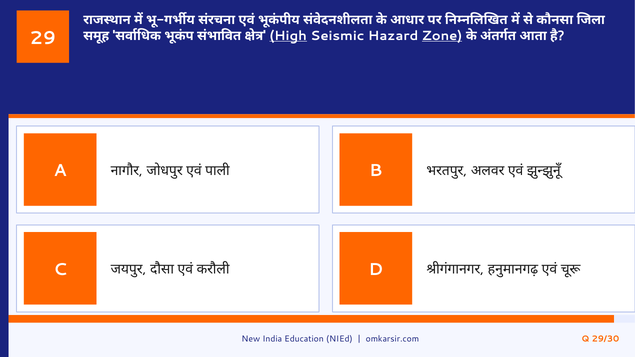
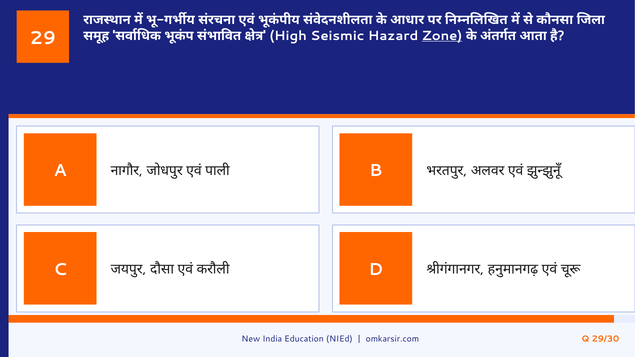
High underline: present -> none
